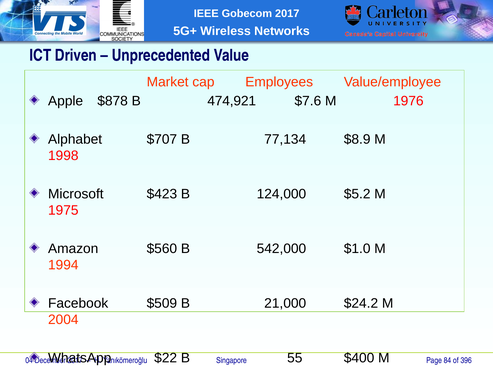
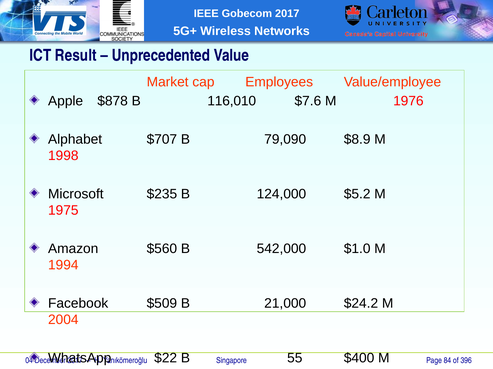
Driven: Driven -> Result
474,921: 474,921 -> 116,010
77,134: 77,134 -> 79,090
$423: $423 -> $235
